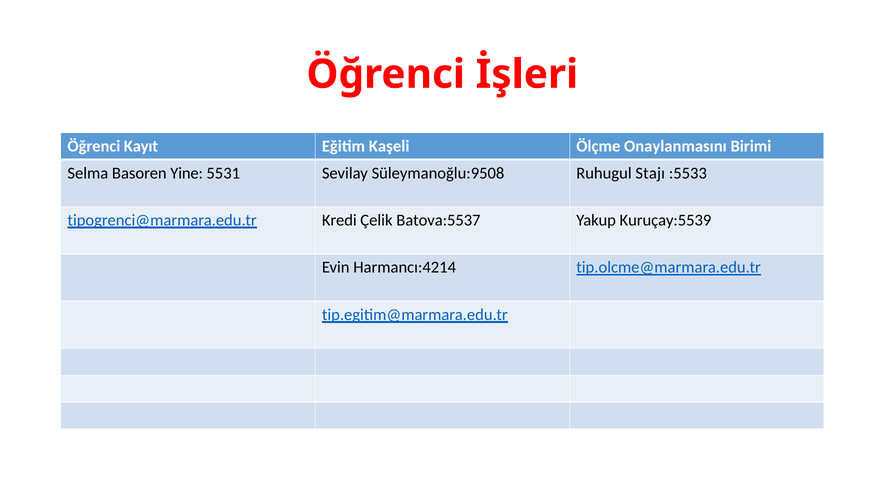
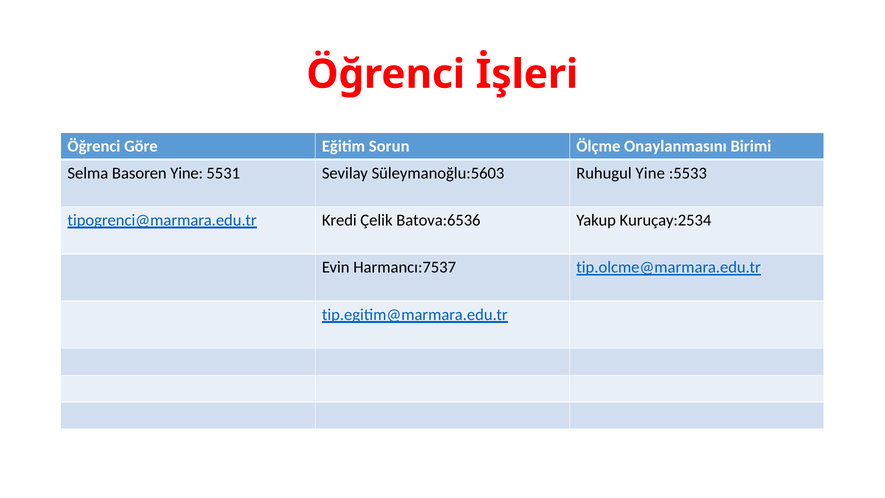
Kayıt: Kayıt -> Göre
Kaşeli: Kaşeli -> Sorun
Süleymanoğlu:9508: Süleymanoğlu:9508 -> Süleymanoğlu:5603
Ruhugul Stajı: Stajı -> Yine
Batova:5537: Batova:5537 -> Batova:6536
Kuruçay:5539: Kuruçay:5539 -> Kuruçay:2534
Harmancı:4214: Harmancı:4214 -> Harmancı:7537
